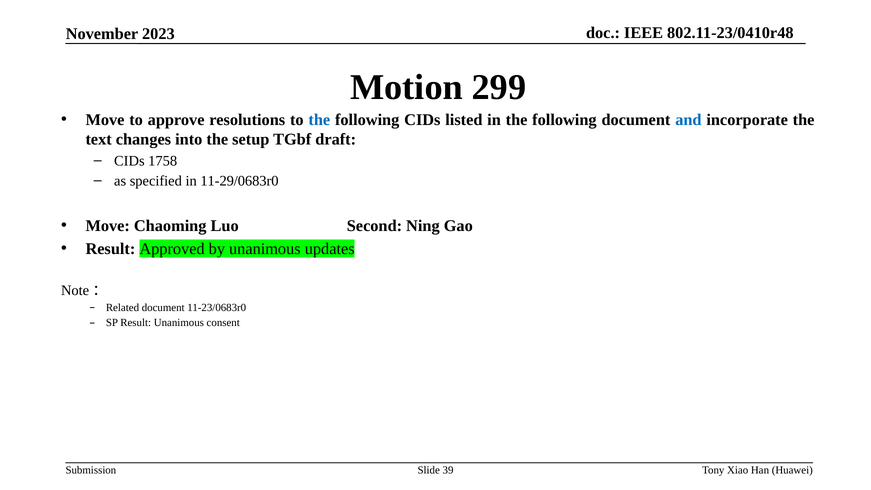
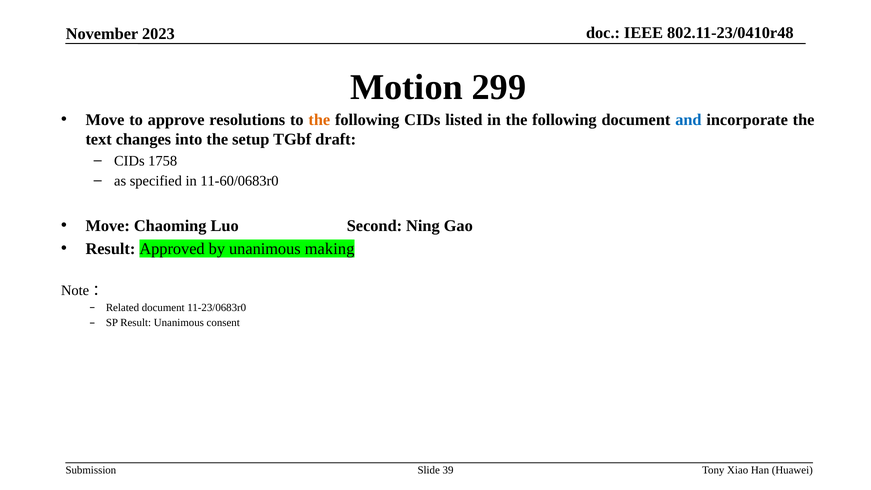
the at (319, 120) colour: blue -> orange
11-29/0683r0: 11-29/0683r0 -> 11-60/0683r0
updates: updates -> making
